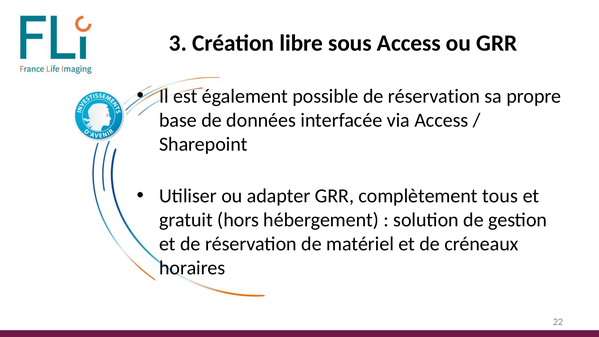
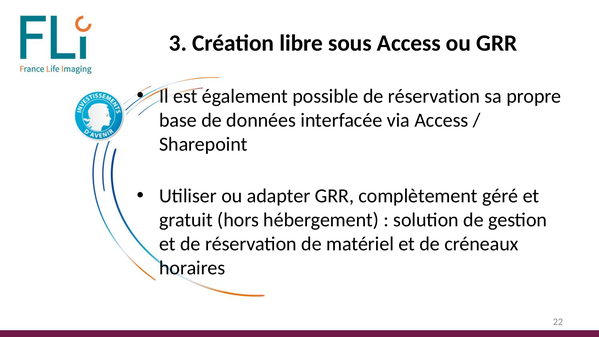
tous: tous -> géré
